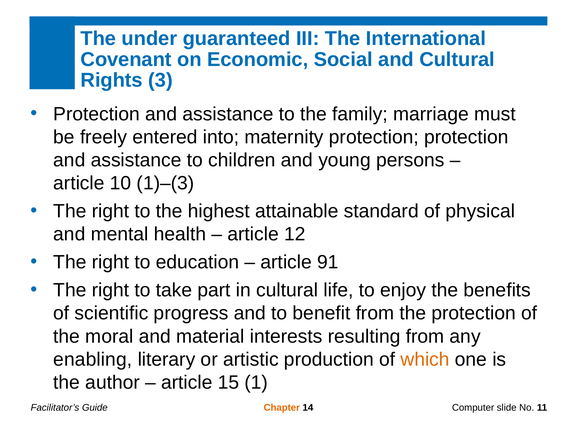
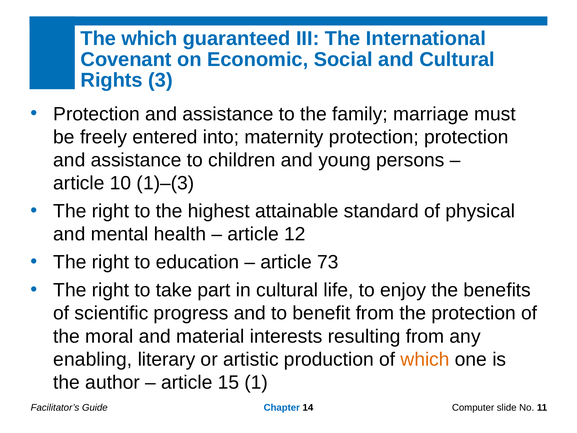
The under: under -> which
91: 91 -> 73
Chapter colour: orange -> blue
